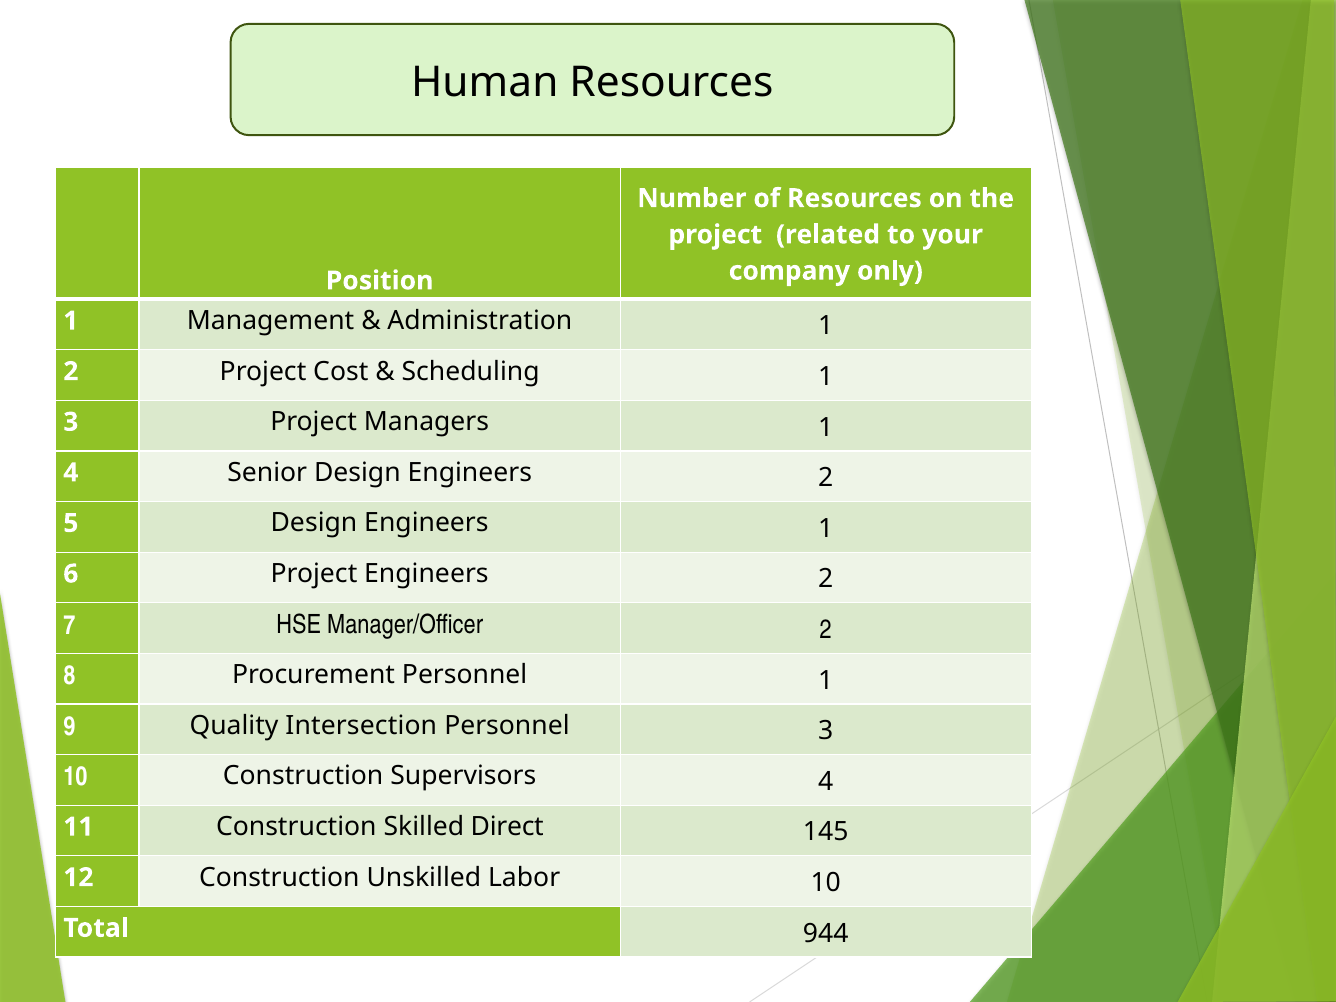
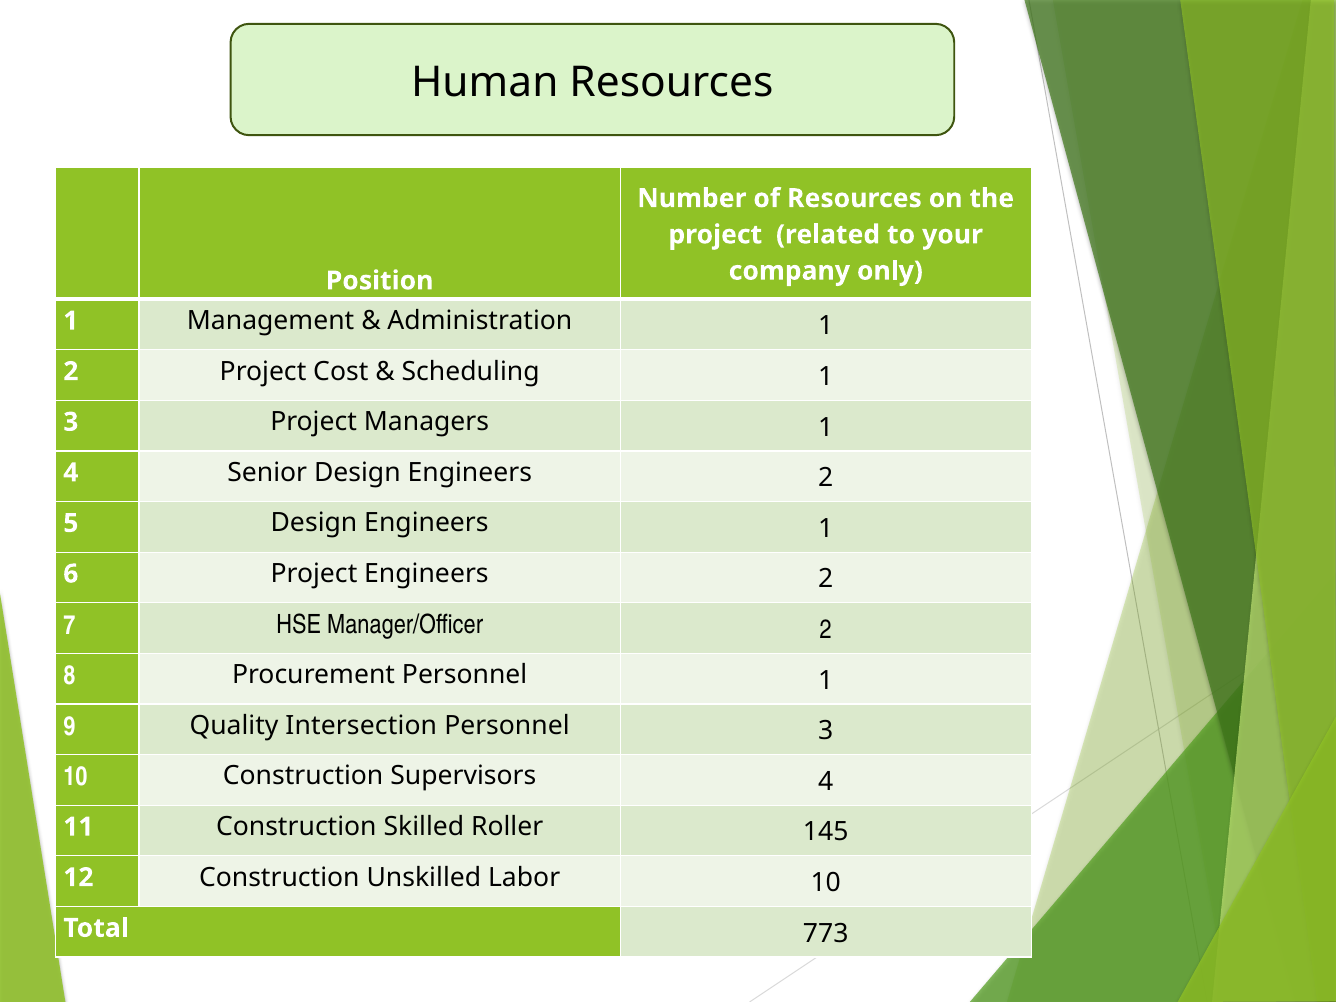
Direct: Direct -> Roller
944: 944 -> 773
